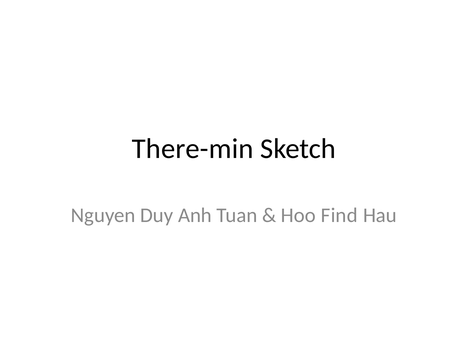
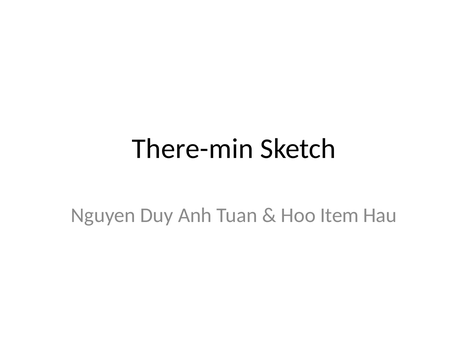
Find: Find -> Item
